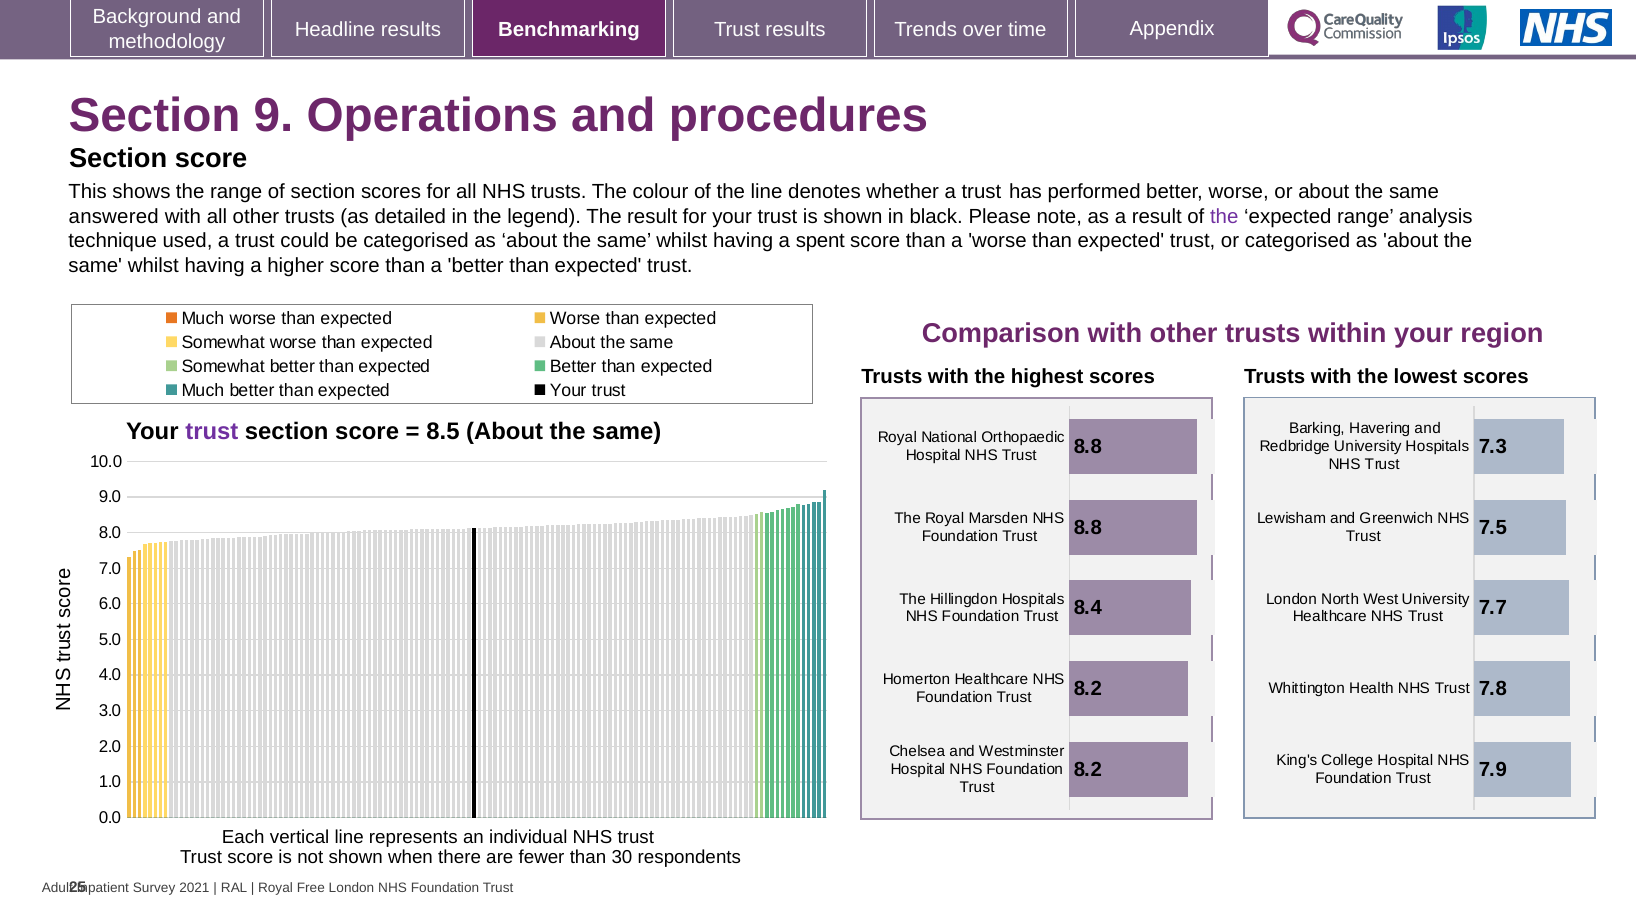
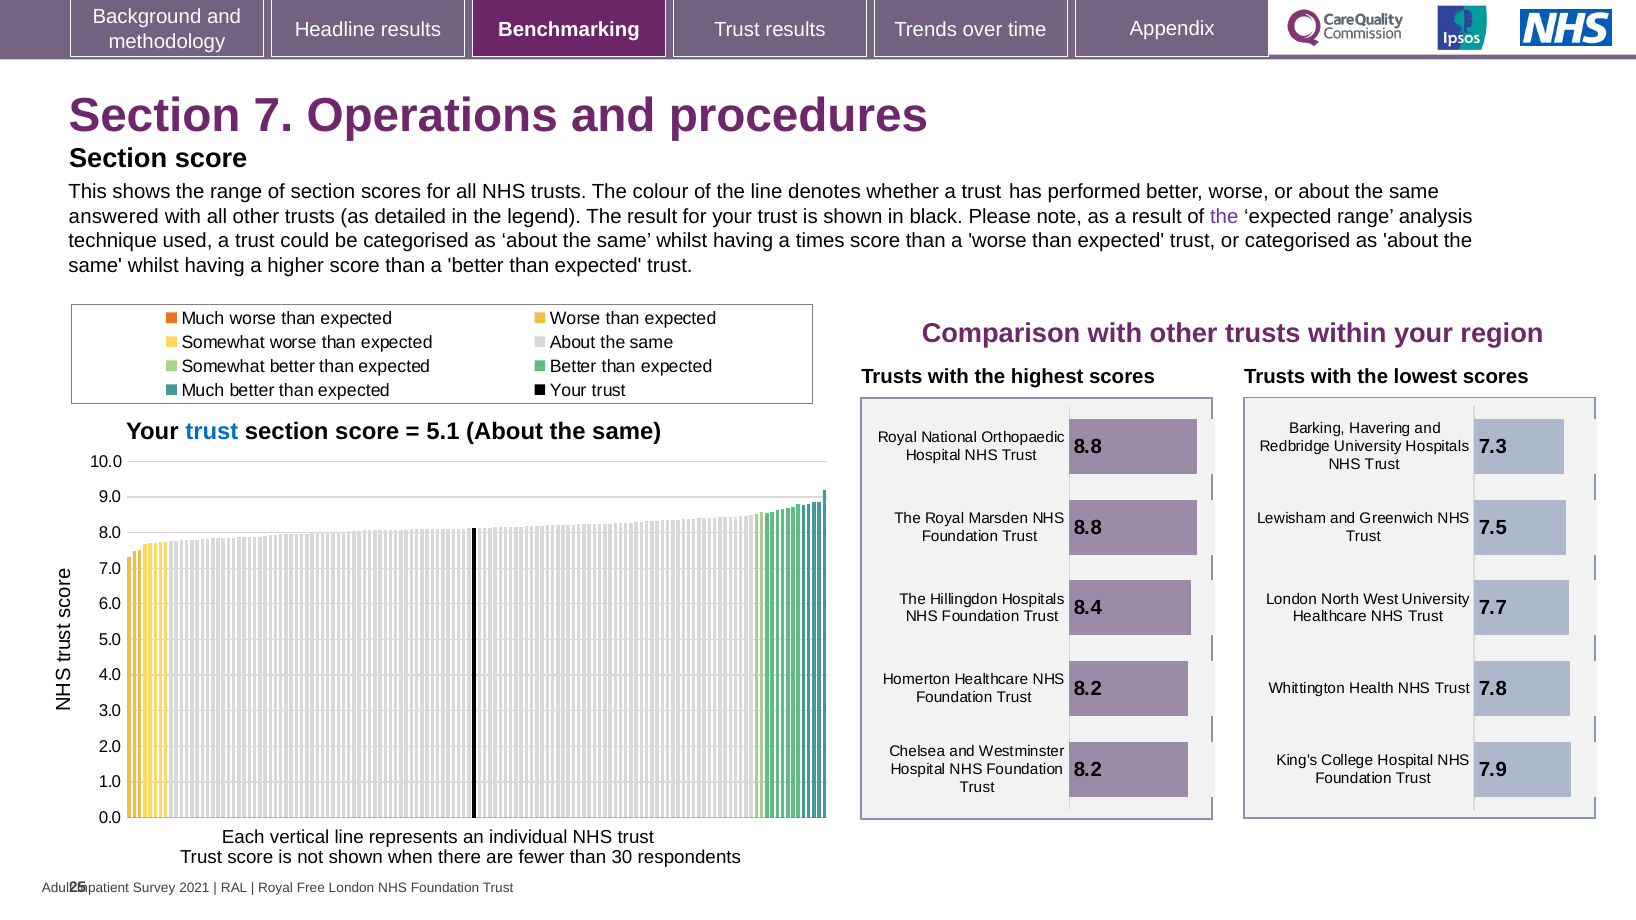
9: 9 -> 7
spent: spent -> times
trust at (212, 431) colour: purple -> blue
8.5: 8.5 -> 5.1
